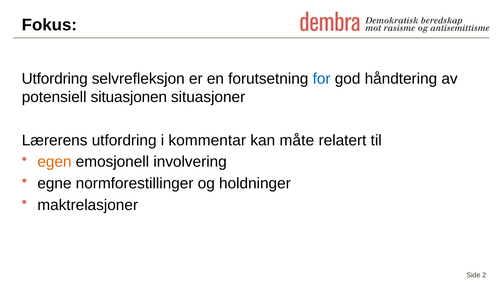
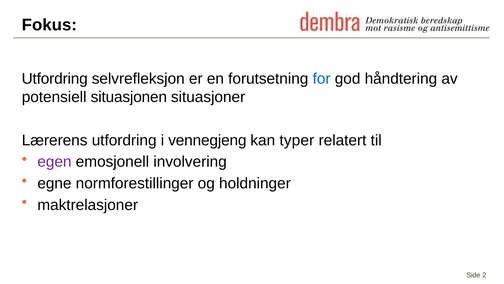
kommentar: kommentar -> vennegjeng
måte: måte -> typer
egen colour: orange -> purple
